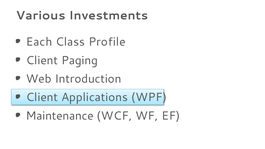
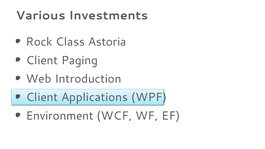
Each: Each -> Rock
Profile: Profile -> Astoria
Maintenance: Maintenance -> Environment
